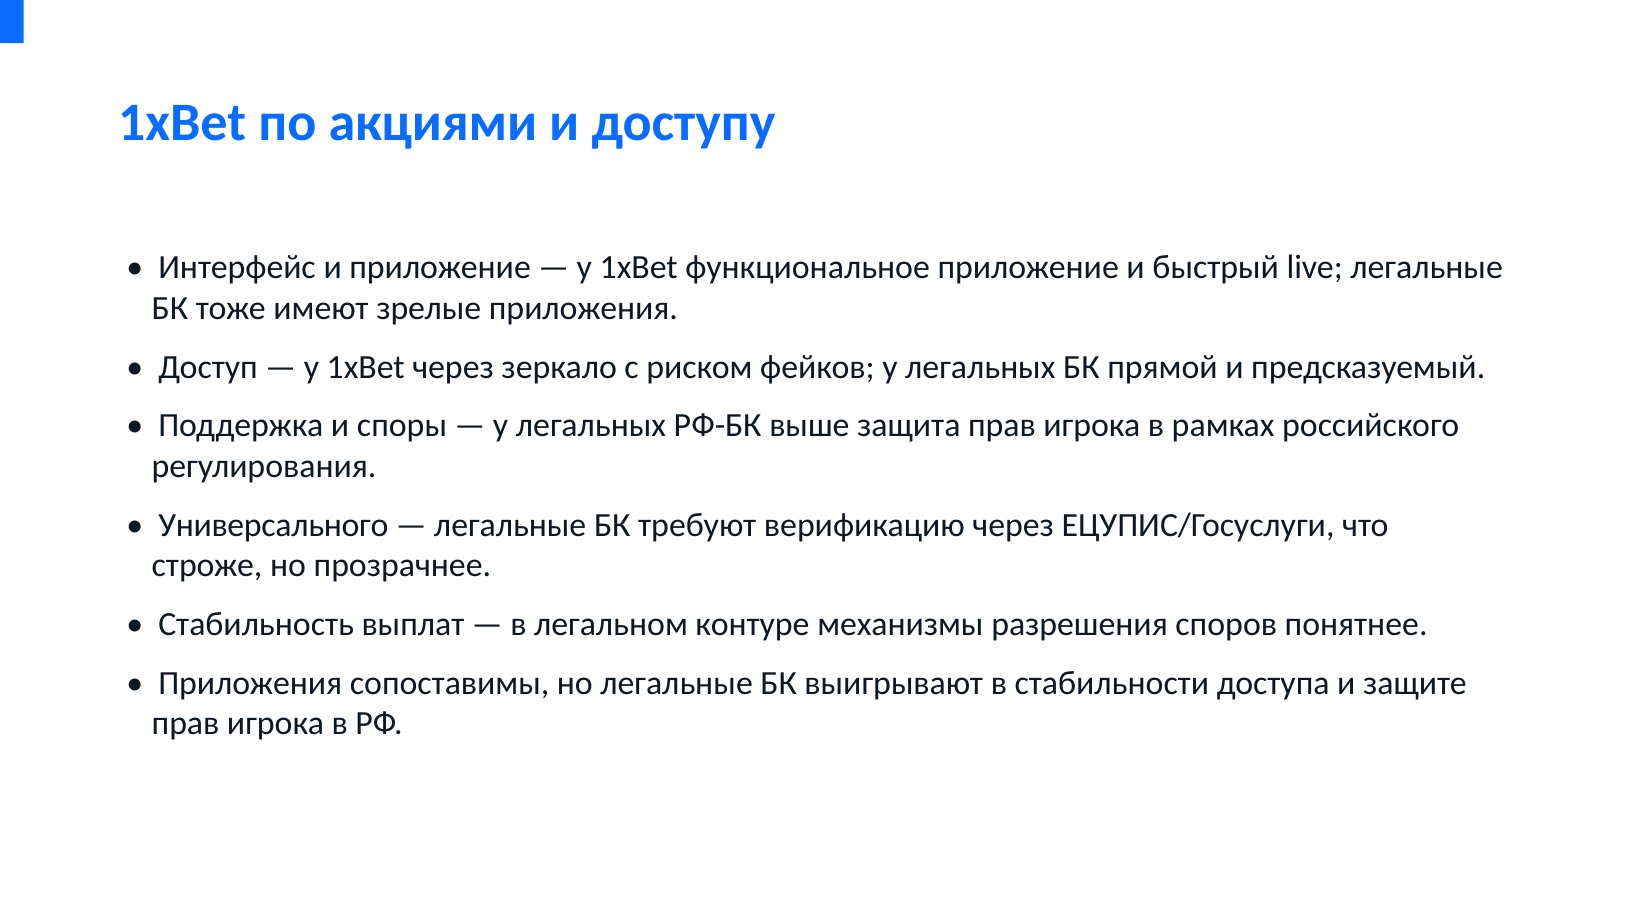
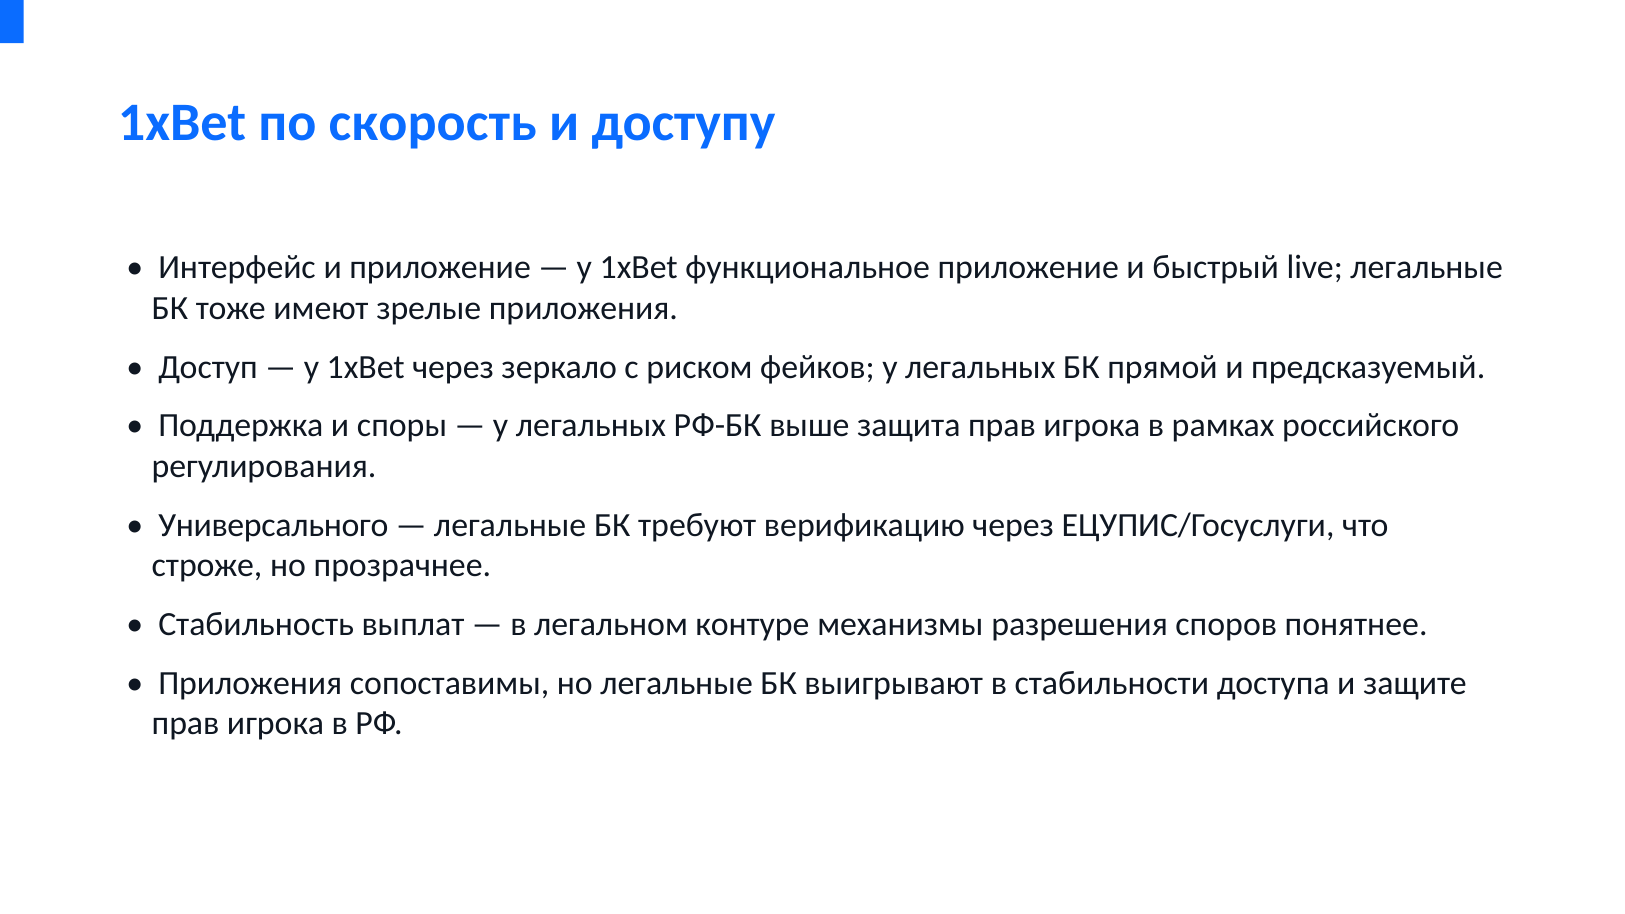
акциями: акциями -> скорость
